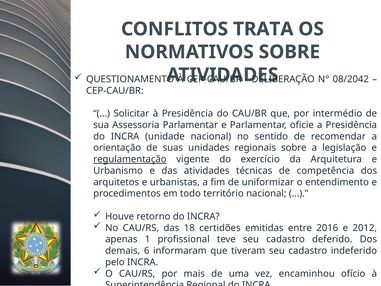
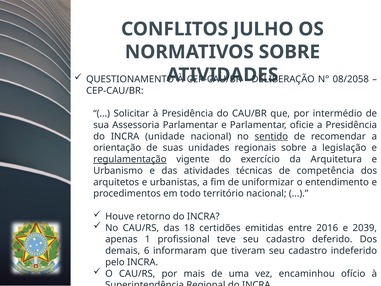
TRATA: TRATA -> JULHO
08/2042: 08/2042 -> 08/2058
sentido underline: none -> present
2012: 2012 -> 2039
